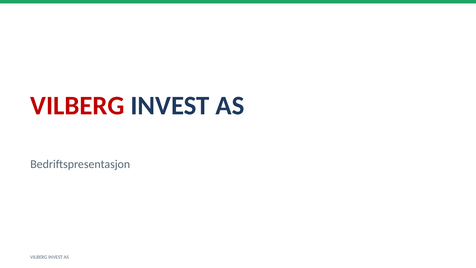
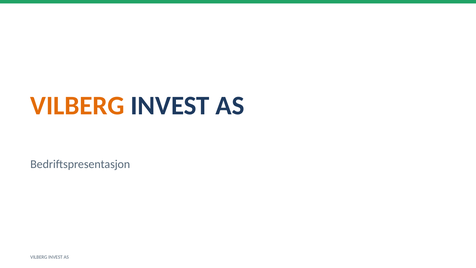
VILBERG at (77, 106) colour: red -> orange
